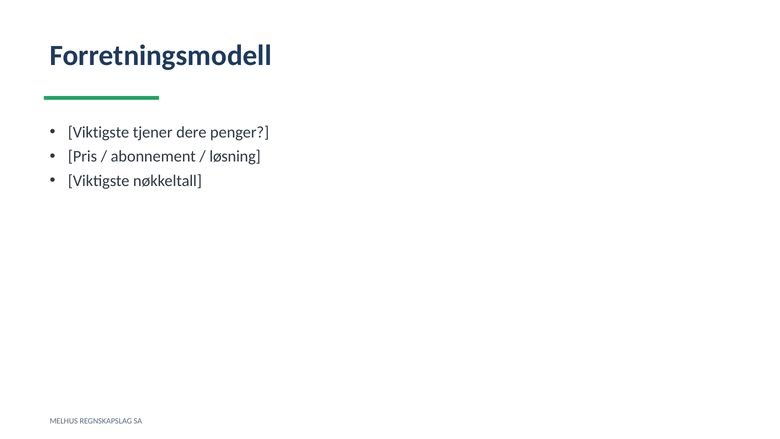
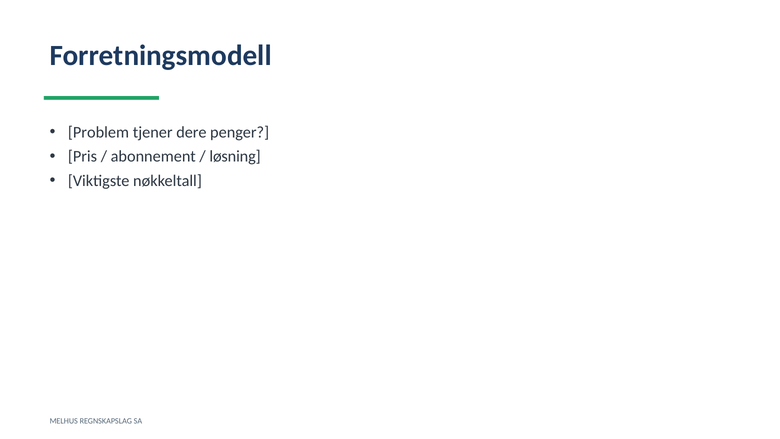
Viktigste at (99, 132): Viktigste -> Problem
